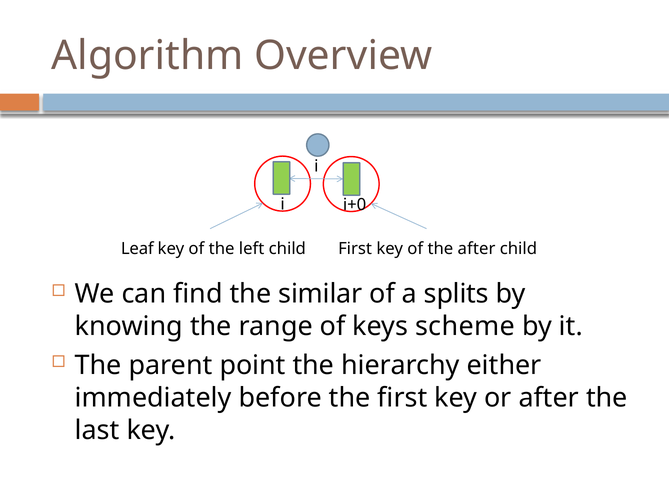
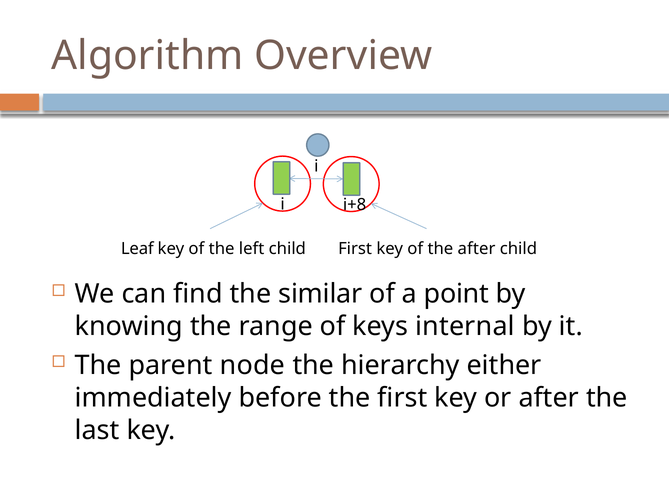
i+0: i+0 -> i+8
splits: splits -> point
scheme: scheme -> internal
point: point -> node
